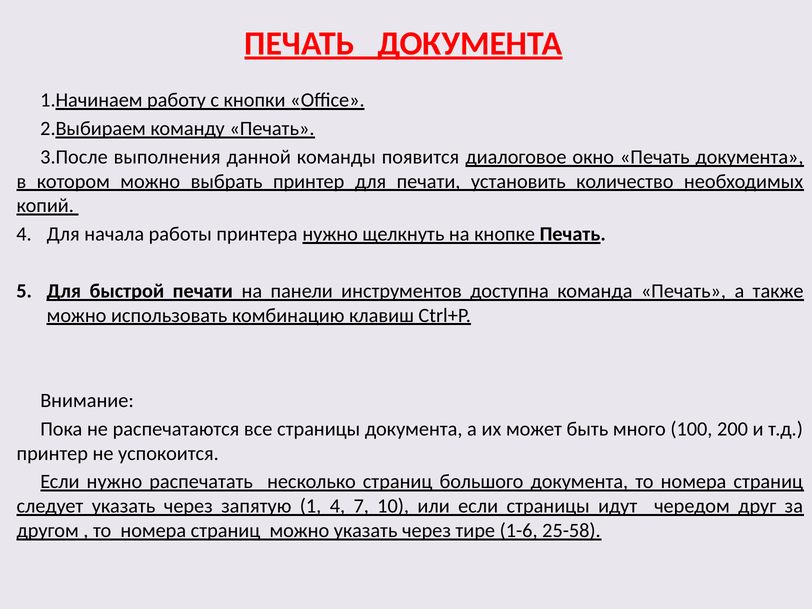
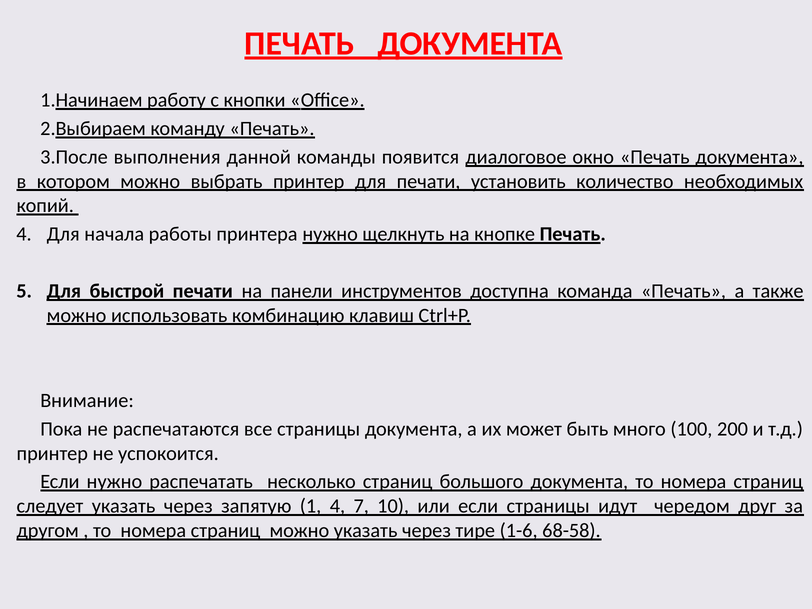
25-58: 25-58 -> 68-58
